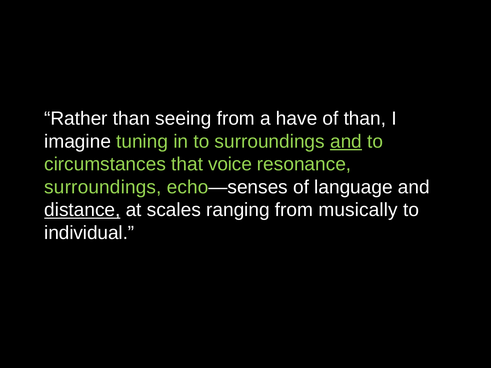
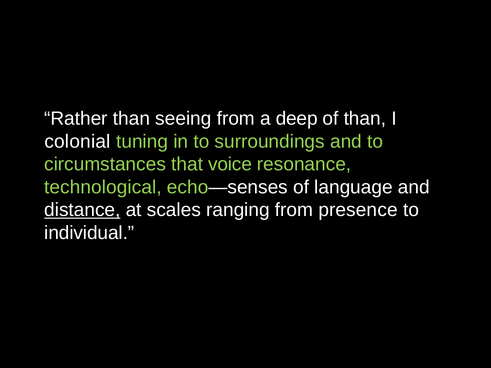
have: have -> deep
imagine: imagine -> colonial
and at (346, 142) underline: present -> none
surroundings at (103, 187): surroundings -> technological
musically: musically -> presence
